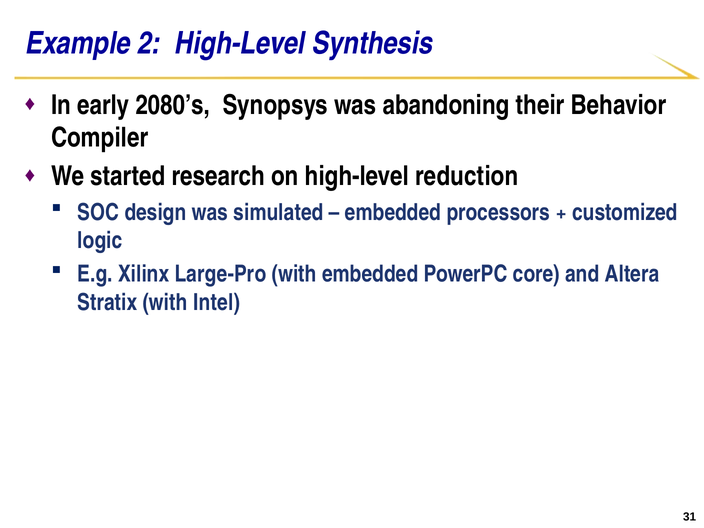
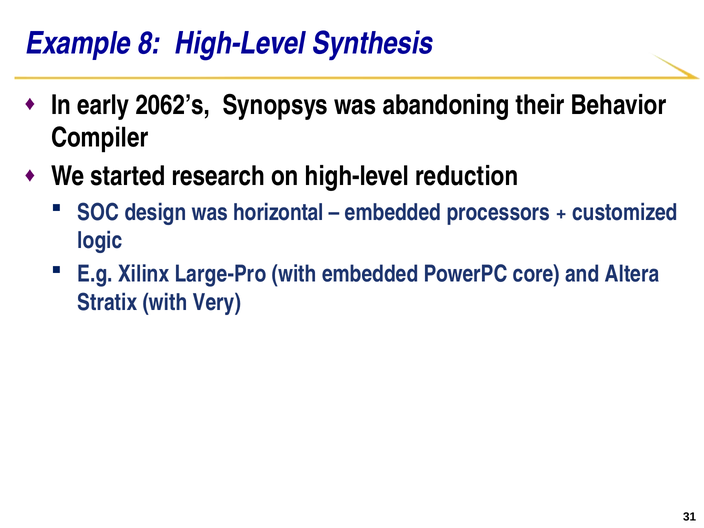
2: 2 -> 8
2080’s: 2080’s -> 2062’s
simulated: simulated -> horizontal
Intel: Intel -> Very
